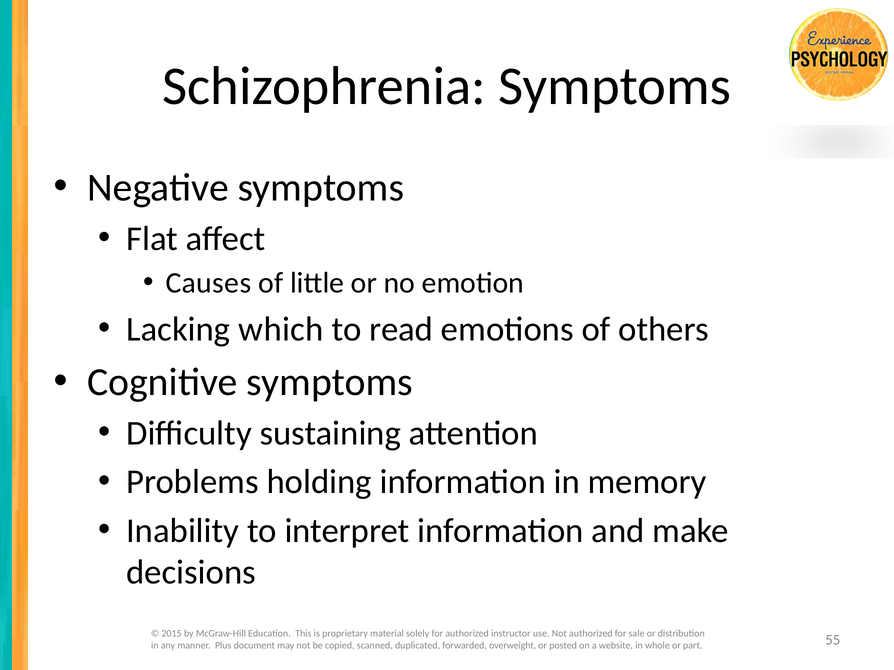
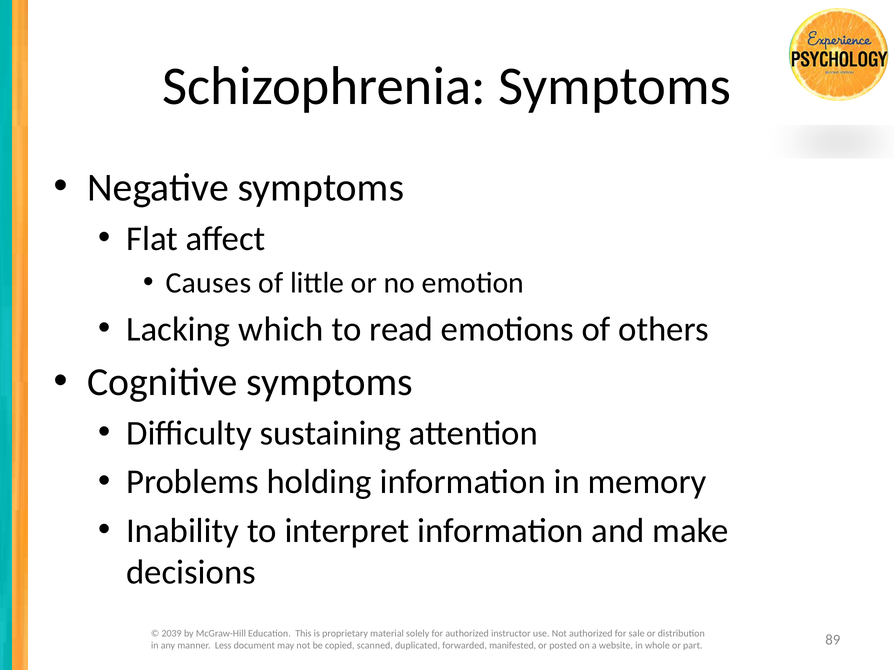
2015: 2015 -> 2039
Plus: Plus -> Less
overweight: overweight -> manifested
55: 55 -> 89
